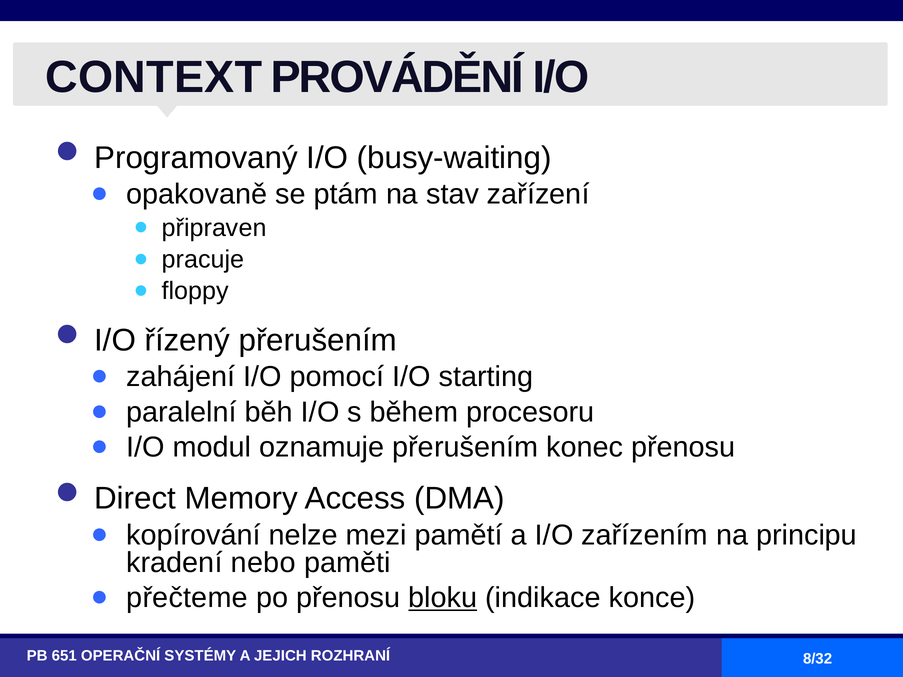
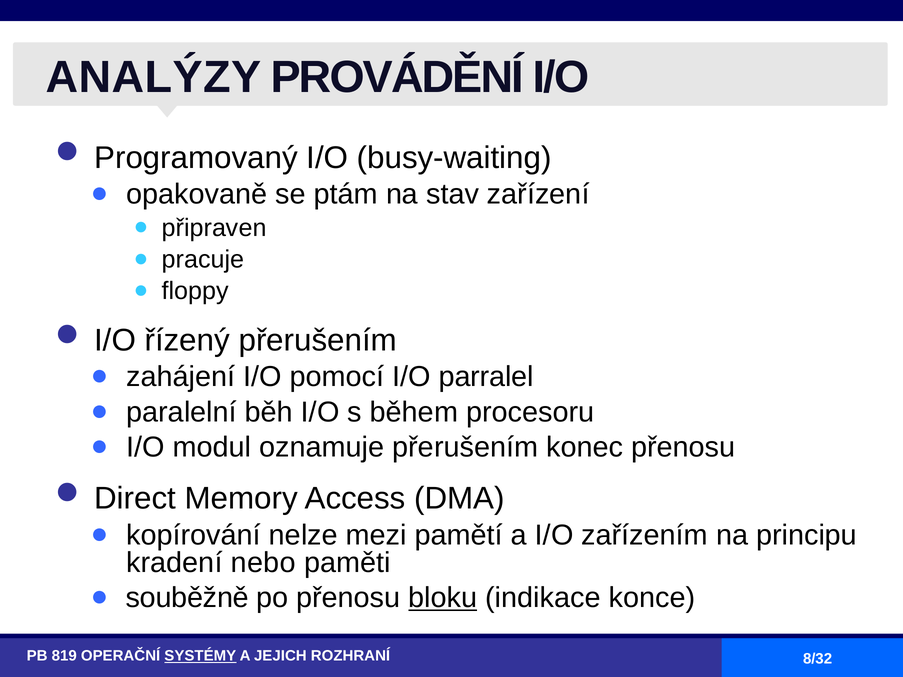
CONTEXT: CONTEXT -> ANALÝZY
starting: starting -> parralel
přečteme: přečteme -> souběžně
651: 651 -> 819
SYSTÉMY underline: none -> present
